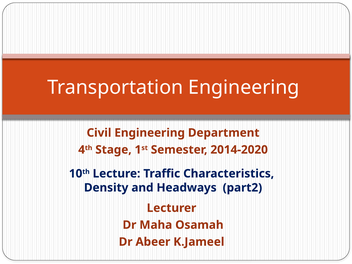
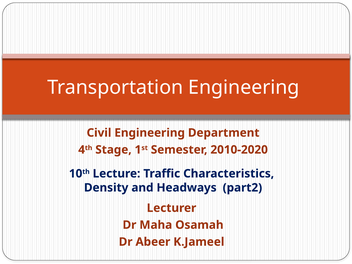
2014-2020: 2014-2020 -> 2010-2020
